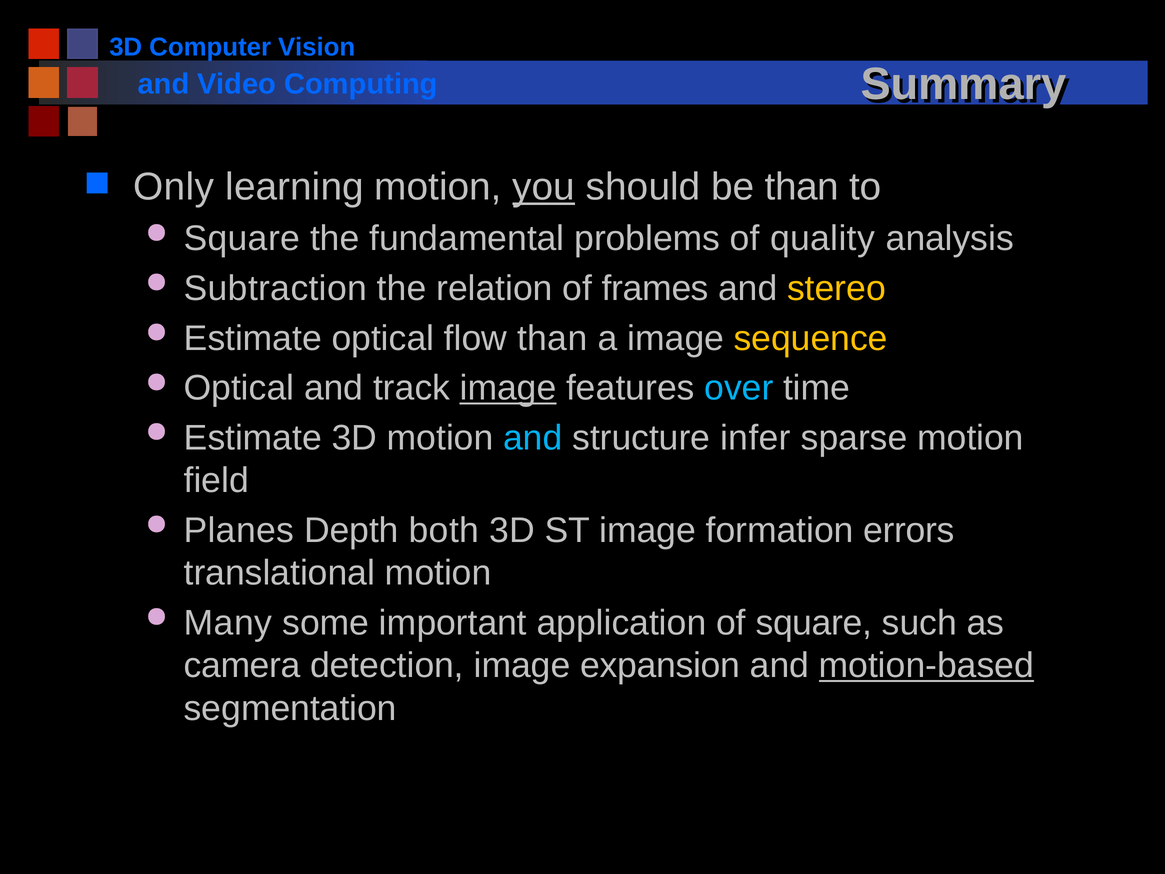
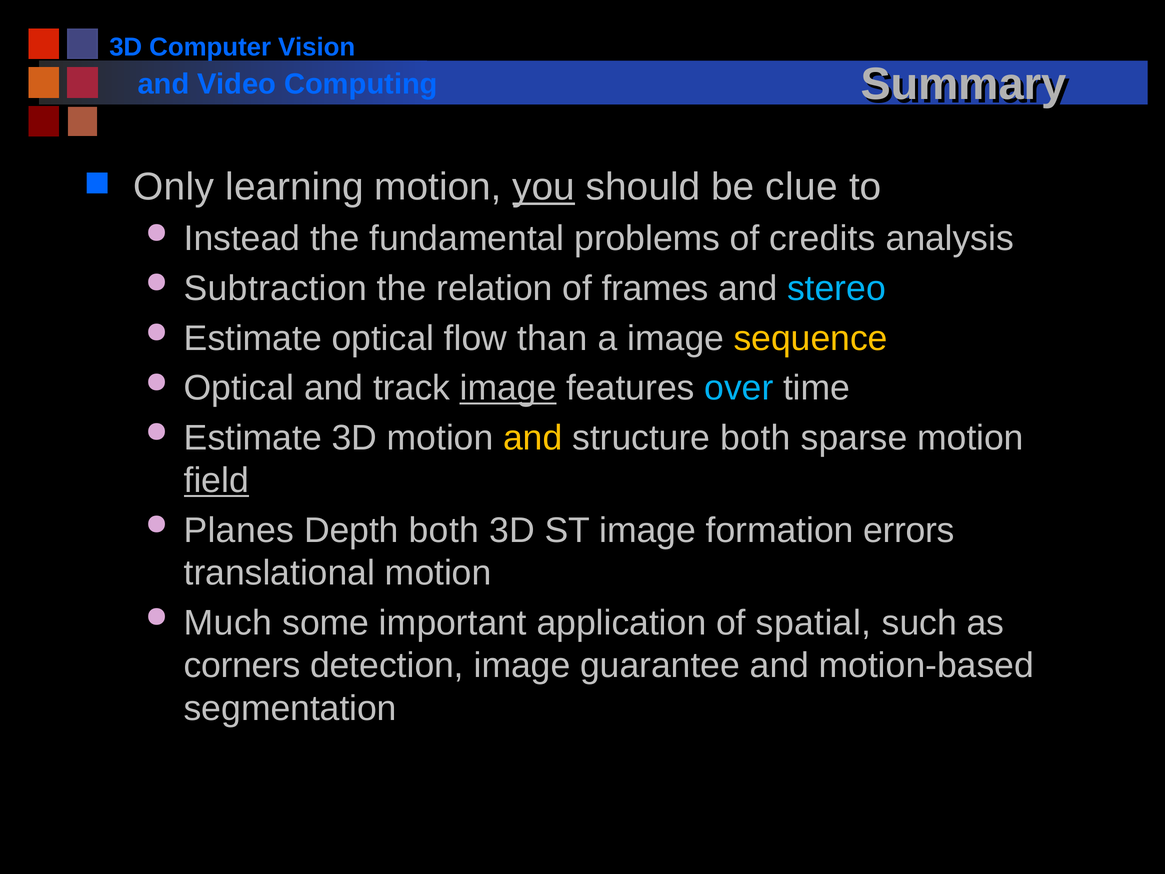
be than: than -> clue
Square at (242, 239): Square -> Instead
quality: quality -> credits
stereo colour: yellow -> light blue
and at (533, 438) colour: light blue -> yellow
structure infer: infer -> both
field underline: none -> present
Many: Many -> Much
of square: square -> spatial
camera: camera -> corners
expansion: expansion -> guarantee
motion-based underline: present -> none
